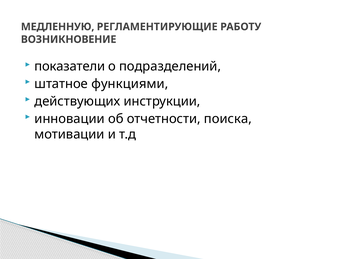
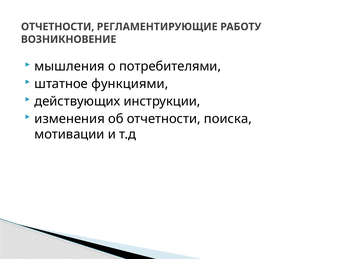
МЕДЛЕННУЮ at (58, 27): МЕДЛЕННУЮ -> ОТЧЕТНОСТИ
показатели: показатели -> мышления
подразделений: подразделений -> потребителями
инновации: инновации -> изменения
